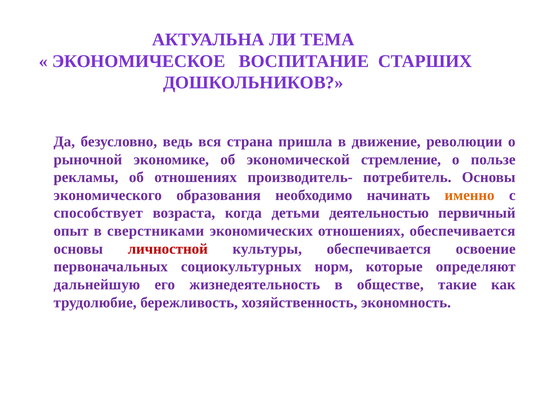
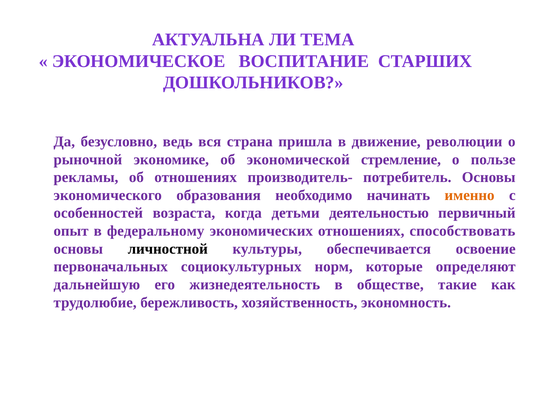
способствует: способствует -> особенностей
сверстниками: сверстниками -> федеральному
отношениях обеспечивается: обеспечивается -> способствовать
личностной colour: red -> black
